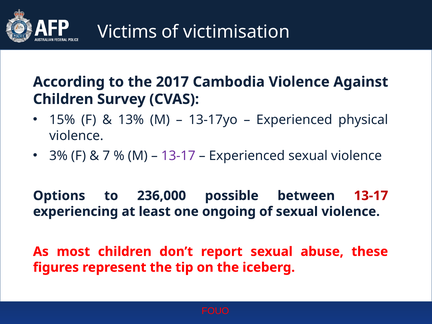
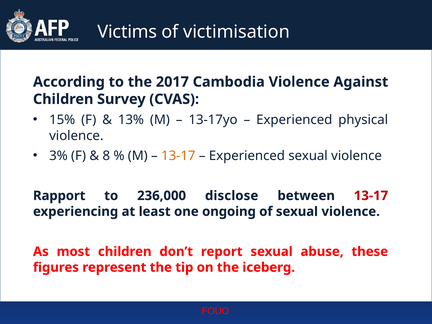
7: 7 -> 8
13-17 at (178, 156) colour: purple -> orange
Options: Options -> Rapport
possible: possible -> disclose
